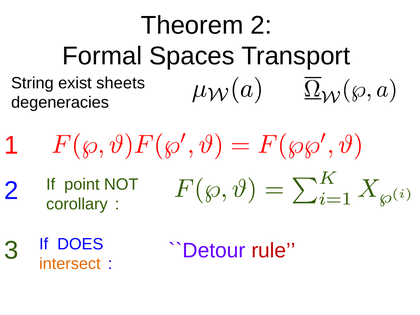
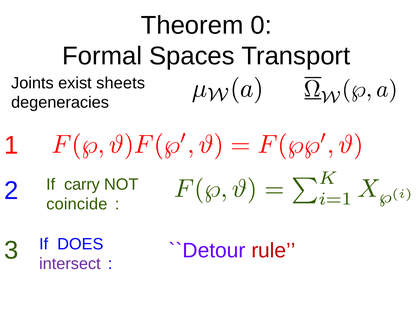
Theorem 2: 2 -> 0
String: String -> Joints
point: point -> carry
corollary: corollary -> coincide
intersect colour: orange -> purple
